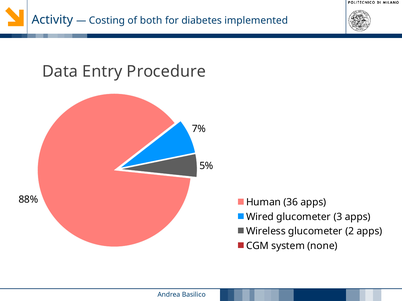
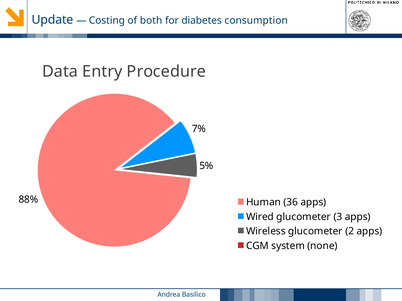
Activity: Activity -> Update
implemented: implemented -> consumption
